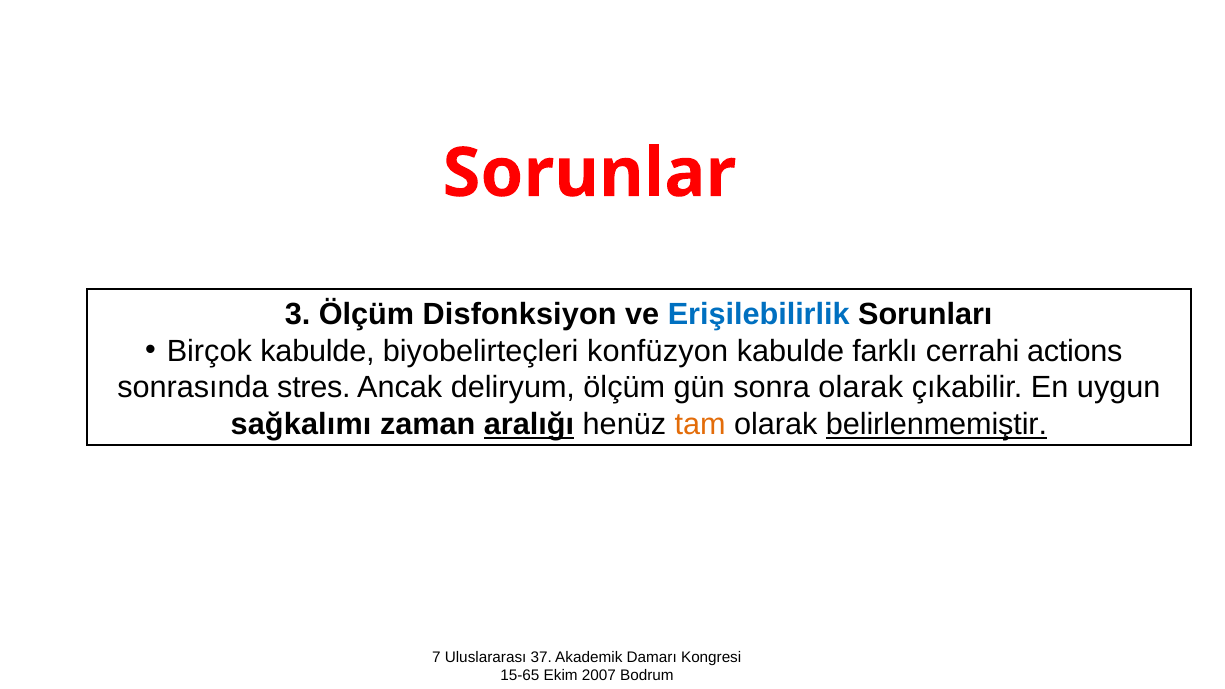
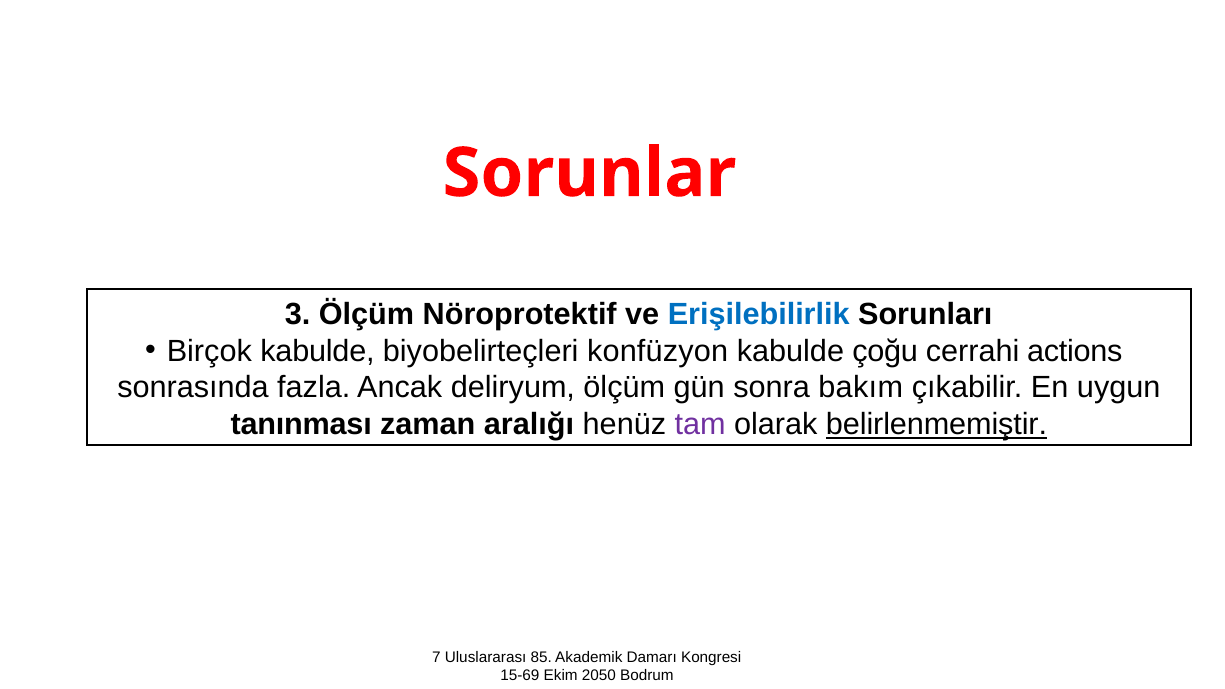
Disfonksiyon: Disfonksiyon -> Nöroprotektif
farklı: farklı -> çoğu
stres: stres -> fazla
sonra olarak: olarak -> bakım
sağkalımı: sağkalımı -> tanınması
aralığı underline: present -> none
tam colour: orange -> purple
37: 37 -> 85
15-65: 15-65 -> 15-69
2007: 2007 -> 2050
